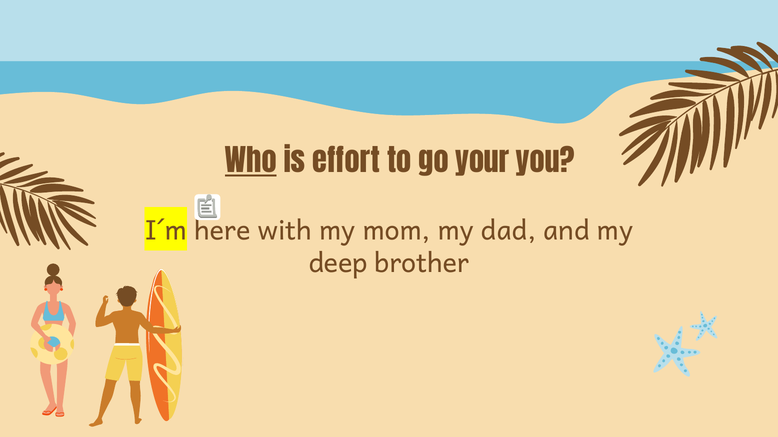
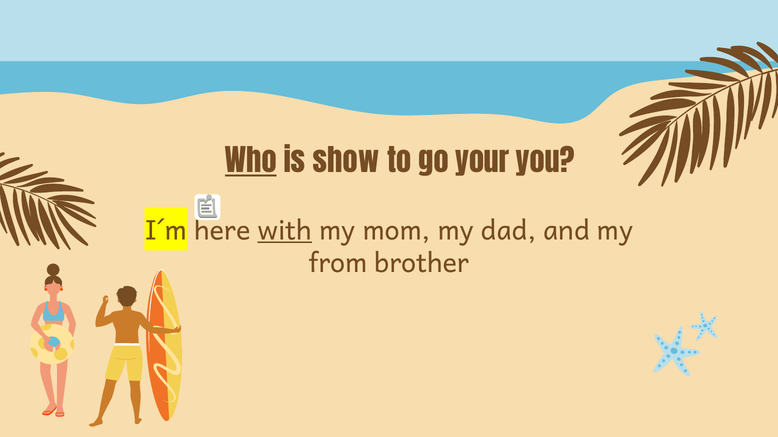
effort: effort -> show
with underline: none -> present
deep: deep -> from
